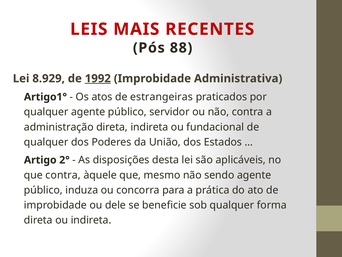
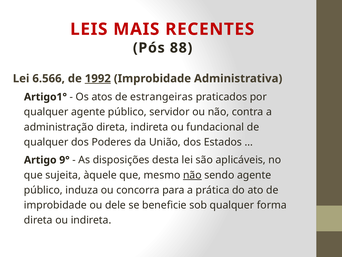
8.929: 8.929 -> 6.566
2°: 2° -> 9°
que contra: contra -> sujeita
não at (192, 175) underline: none -> present
